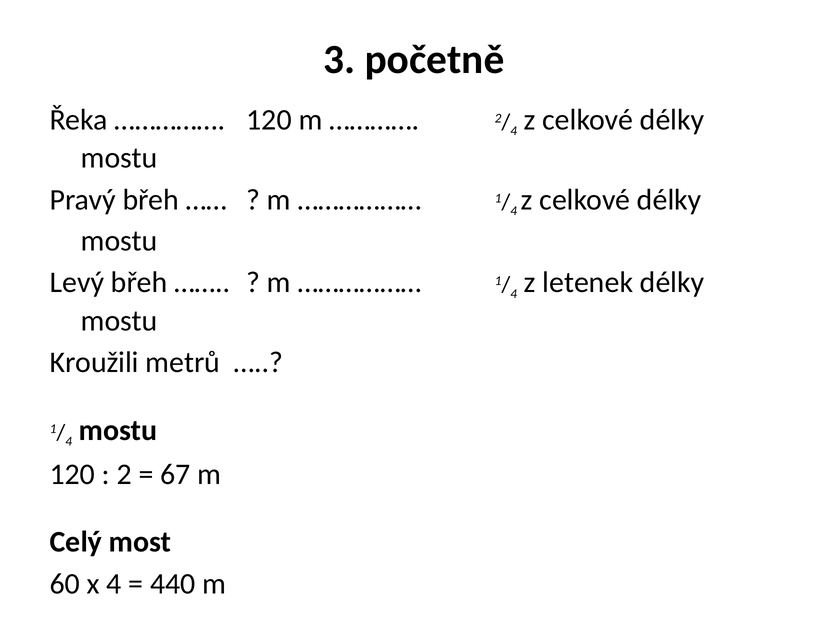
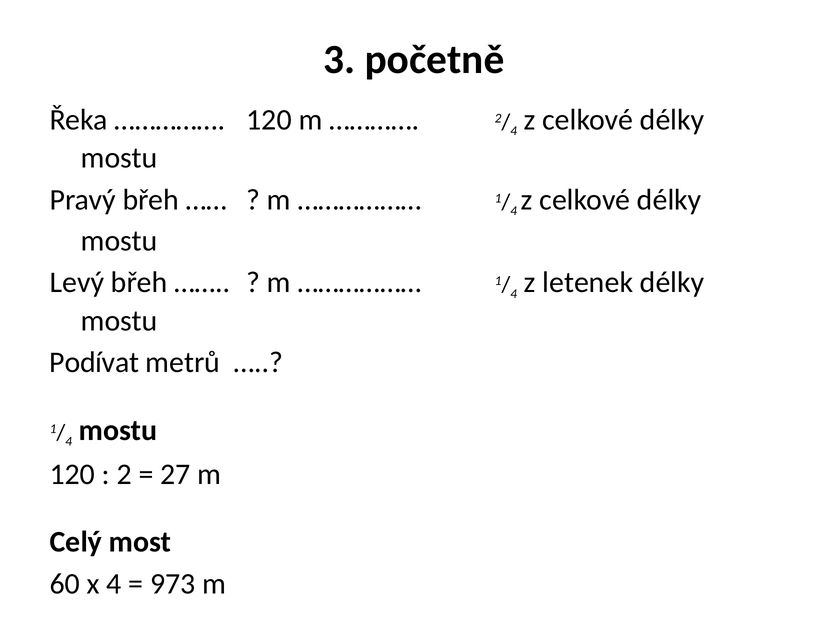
Kroužili: Kroužili -> Podívat
67: 67 -> 27
440: 440 -> 973
